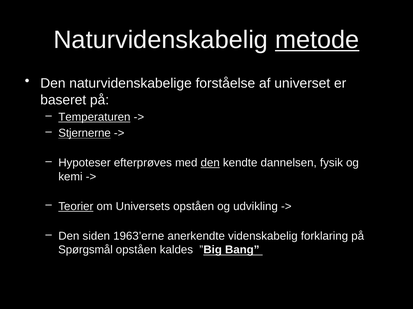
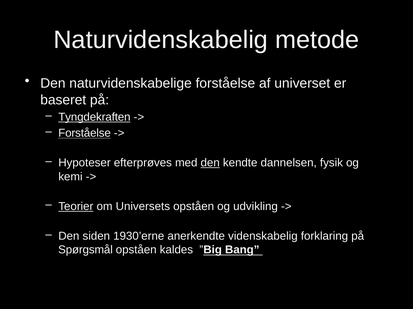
metode underline: present -> none
Temperaturen: Temperaturen -> Tyngdekraften
Stjernerne at (85, 133): Stjernerne -> Forståelse
1963’erne: 1963’erne -> 1930’erne
